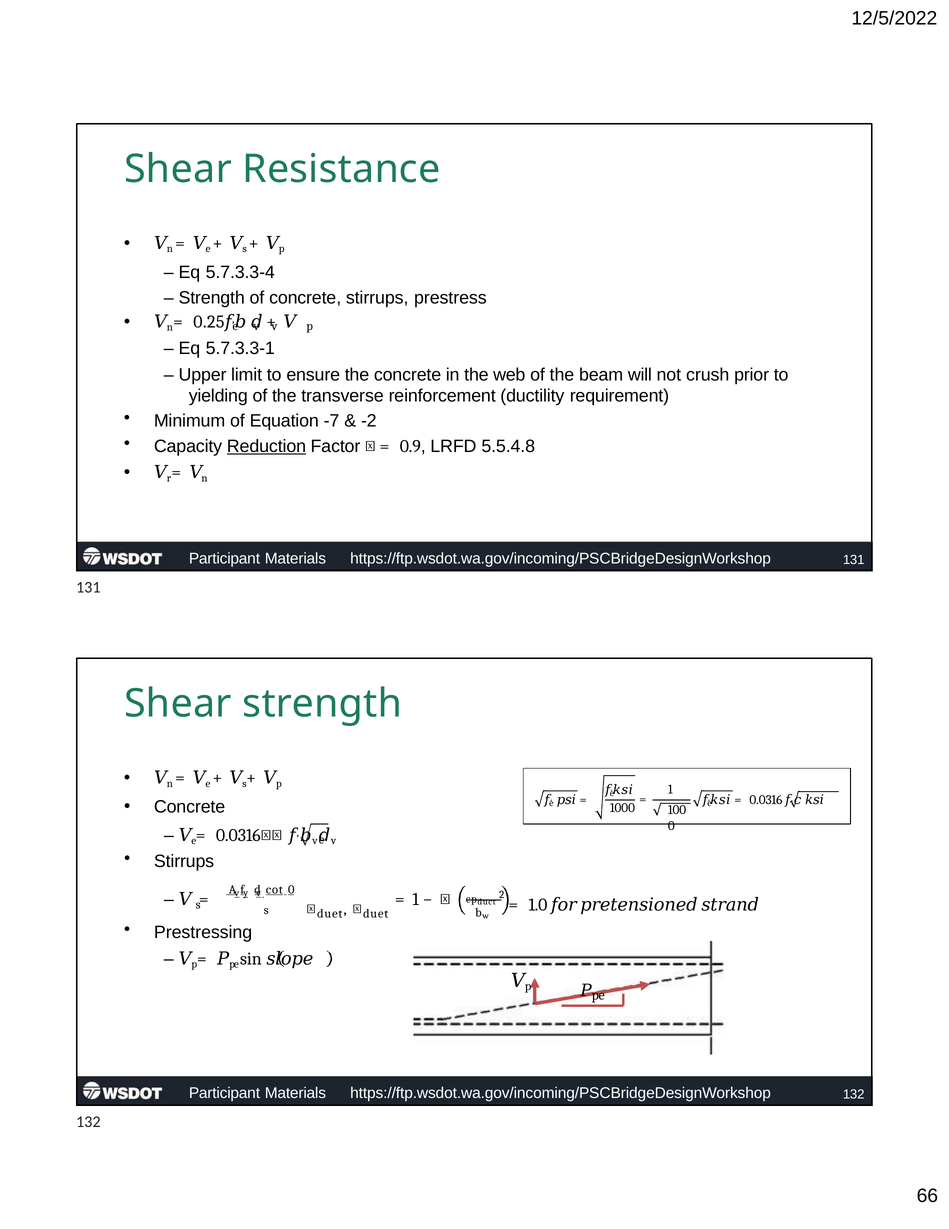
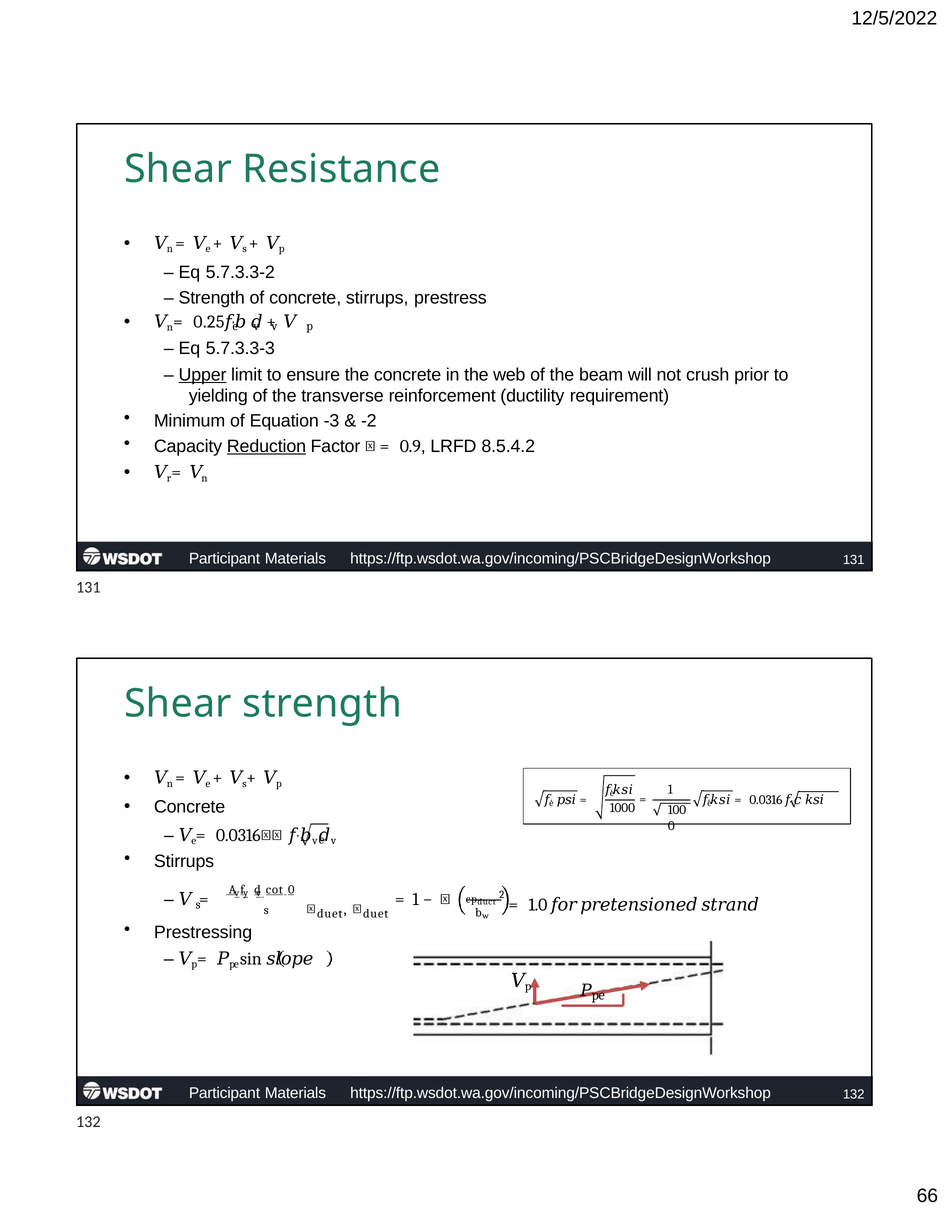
5.7.3.3-4: 5.7.3.3-4 -> 5.7.3.3-2
5.7.3.3-1: 5.7.3.3-1 -> 5.7.3.3-3
Upper underline: none -> present
-7: -7 -> -3
5.5.4.8: 5.5.4.8 -> 8.5.4.2
